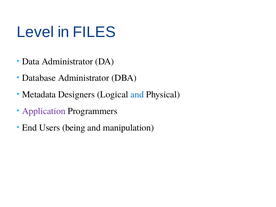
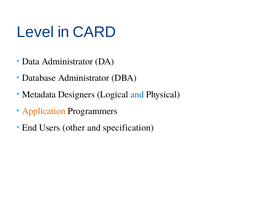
FILES: FILES -> CARD
Application colour: purple -> orange
being: being -> other
manipulation: manipulation -> specification
